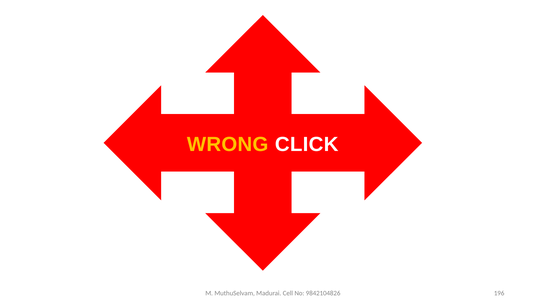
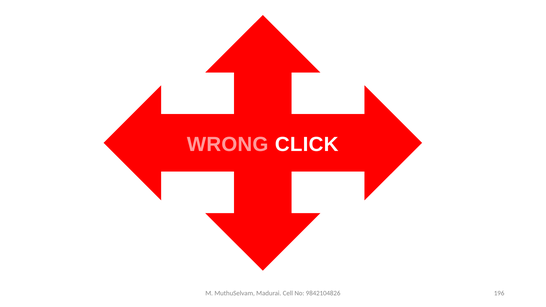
WRONG colour: yellow -> pink
